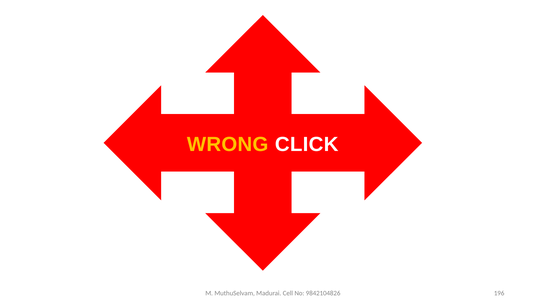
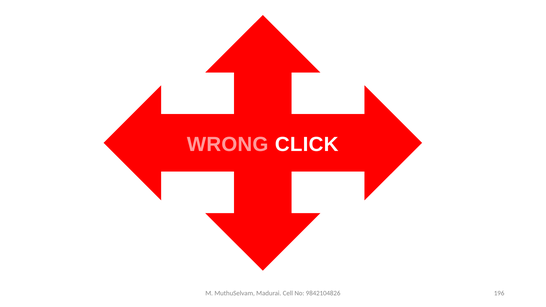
WRONG colour: yellow -> pink
